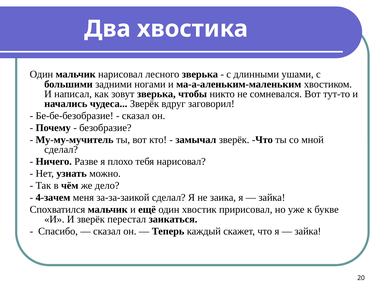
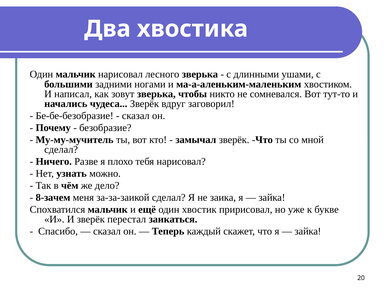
4-зачем: 4-зачем -> 8-зачем
